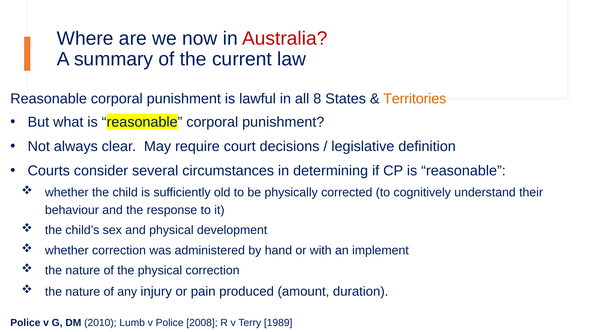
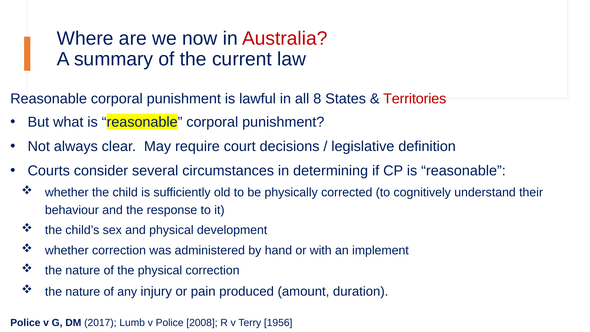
Territories colour: orange -> red
2010: 2010 -> 2017
1989: 1989 -> 1956
